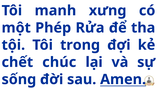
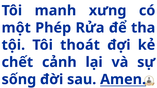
trong: trong -> thoát
chúc: chúc -> cảnh
